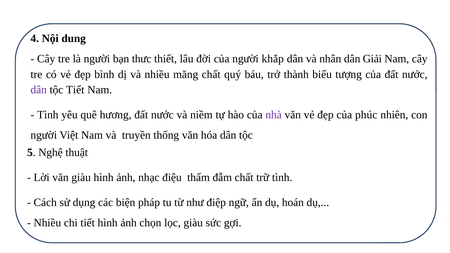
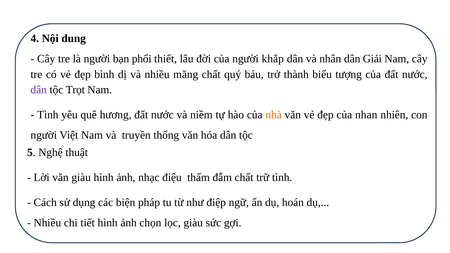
thưc: thưc -> phổi
tộc Tiết: Tiết -> Trọt
nhà colour: purple -> orange
phúc: phúc -> nhan
